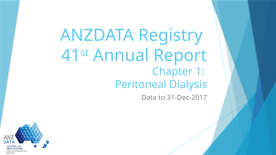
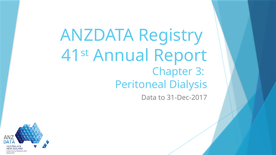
1: 1 -> 3
